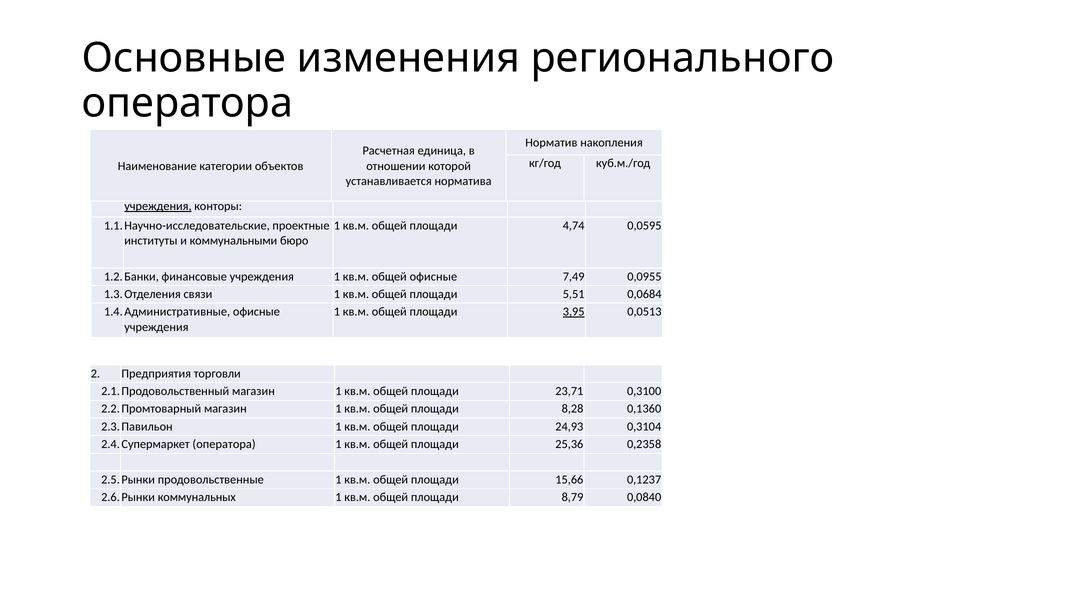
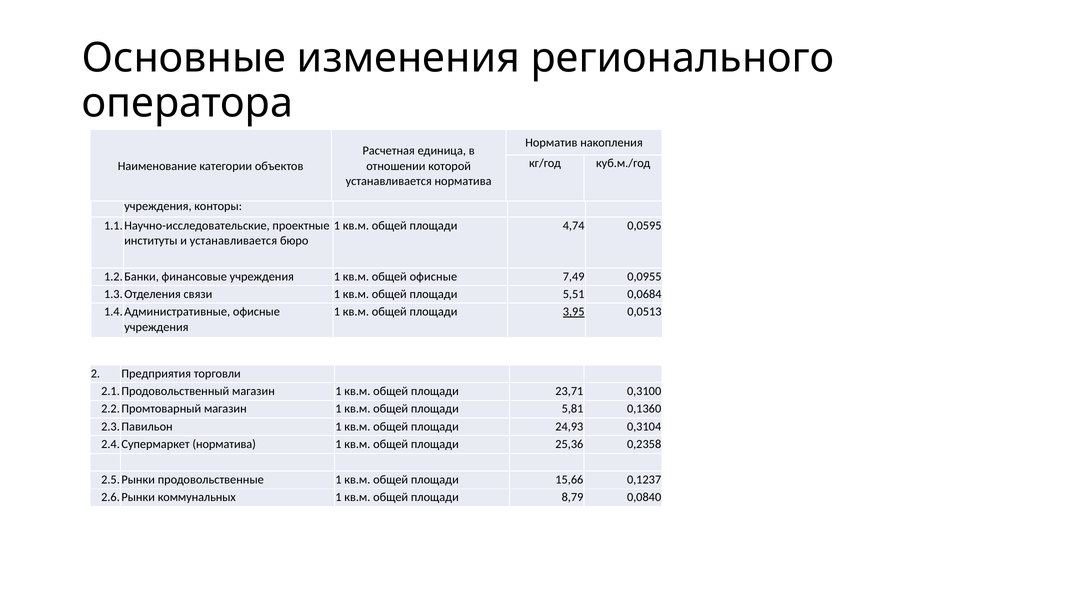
учреждения at (158, 206) underline: present -> none
и коммунальными: коммунальными -> устанавливается
8,28: 8,28 -> 5,81
оператора at (224, 444): оператора -> норматива
